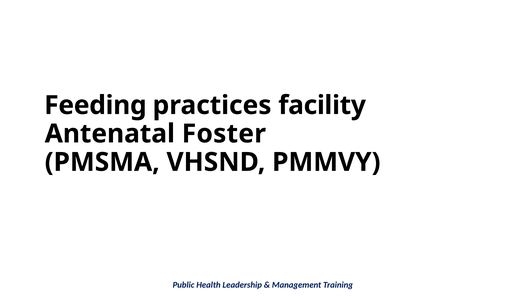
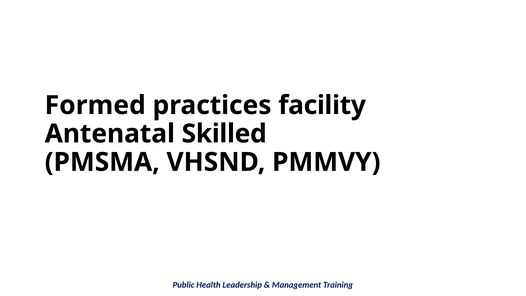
Feeding: Feeding -> Formed
Foster: Foster -> Skilled
